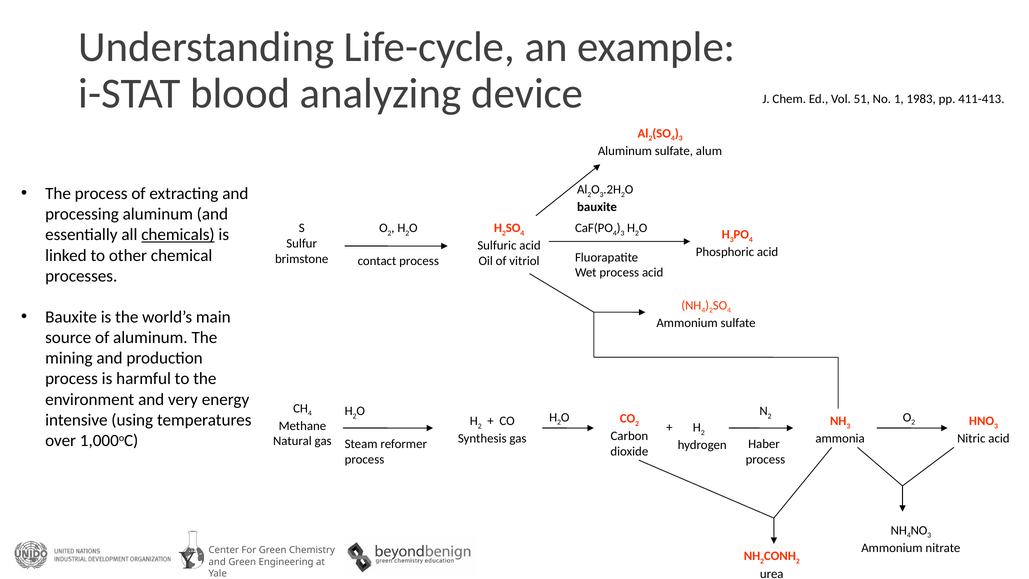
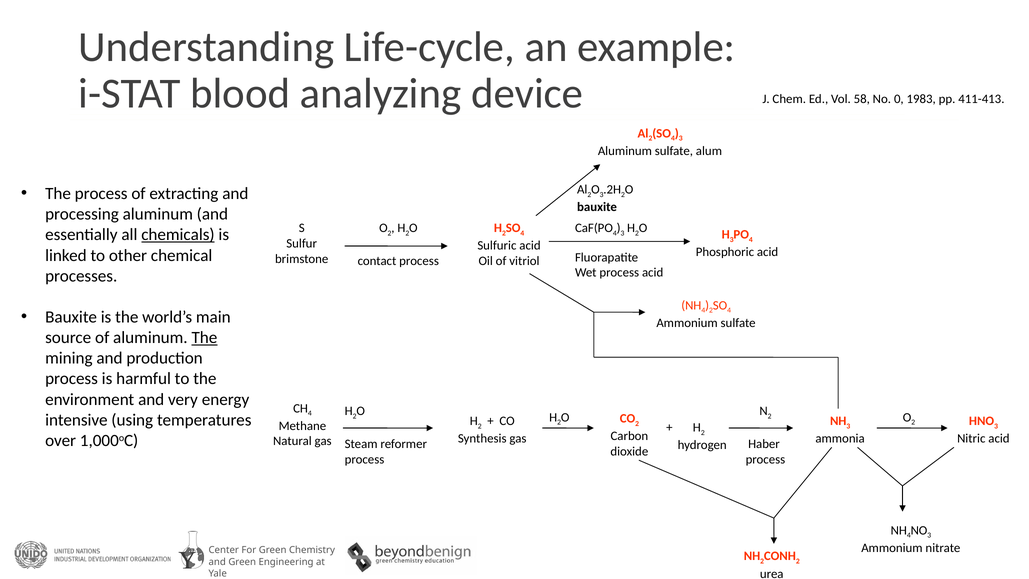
51: 51 -> 58
1: 1 -> 0
The at (204, 338) underline: none -> present
